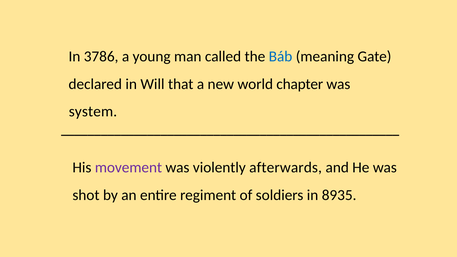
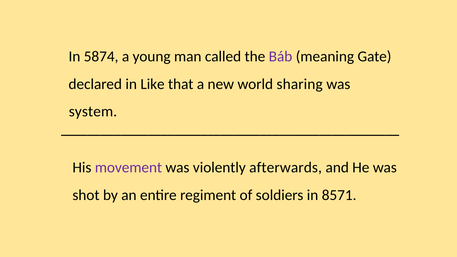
3786: 3786 -> 5874
Báb colour: blue -> purple
Will: Will -> Like
chapter: chapter -> sharing
8935: 8935 -> 8571
